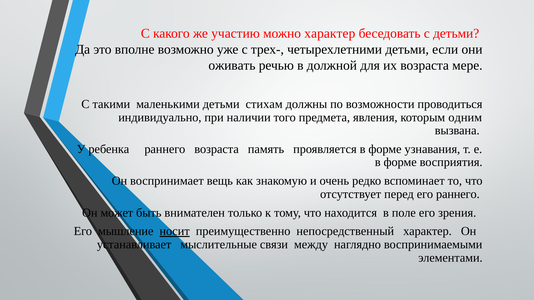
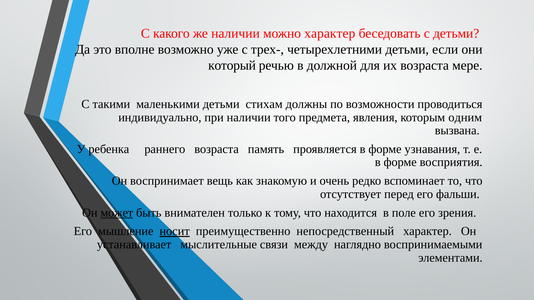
же участию: участию -> наличии
оживать: оживать -> который
его раннего: раннего -> фальши
может underline: none -> present
